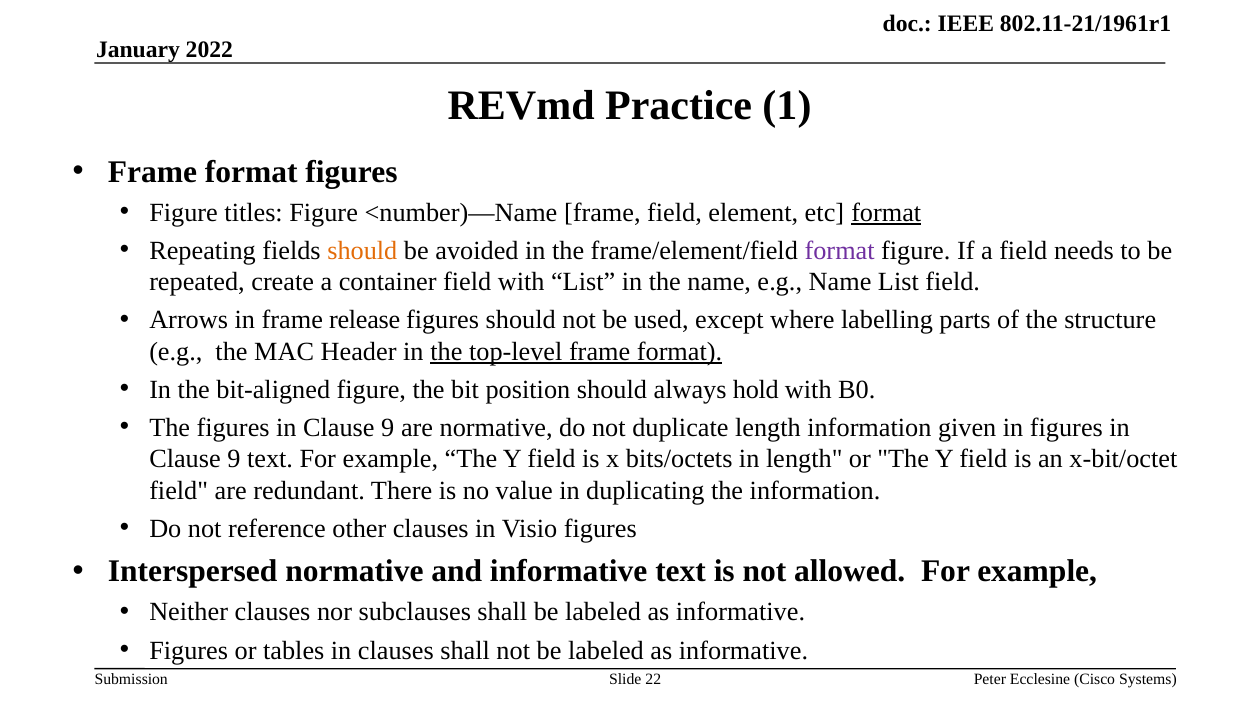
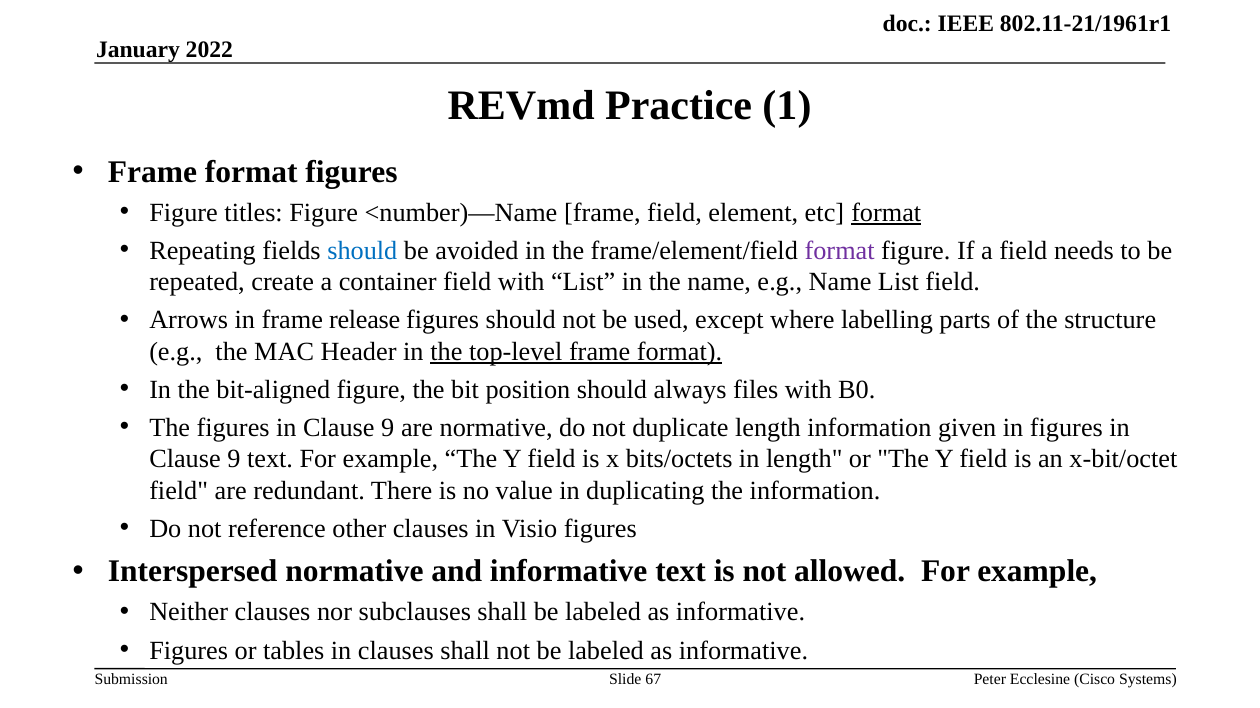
should at (362, 251) colour: orange -> blue
hold: hold -> files
22: 22 -> 67
